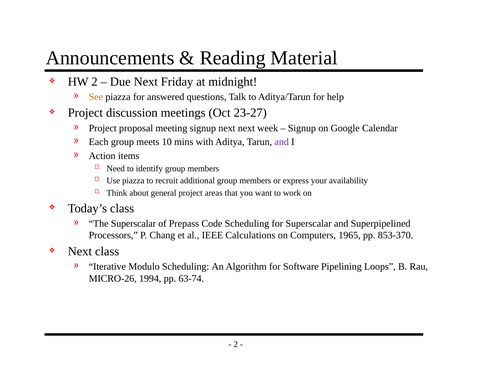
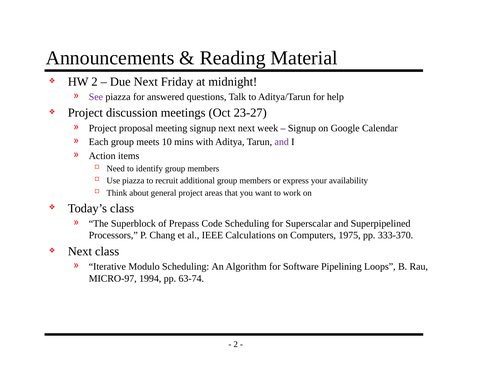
See colour: orange -> purple
The Superscalar: Superscalar -> Superblock
1965: 1965 -> 1975
853-370: 853-370 -> 333-370
MICRO-26: MICRO-26 -> MICRO-97
